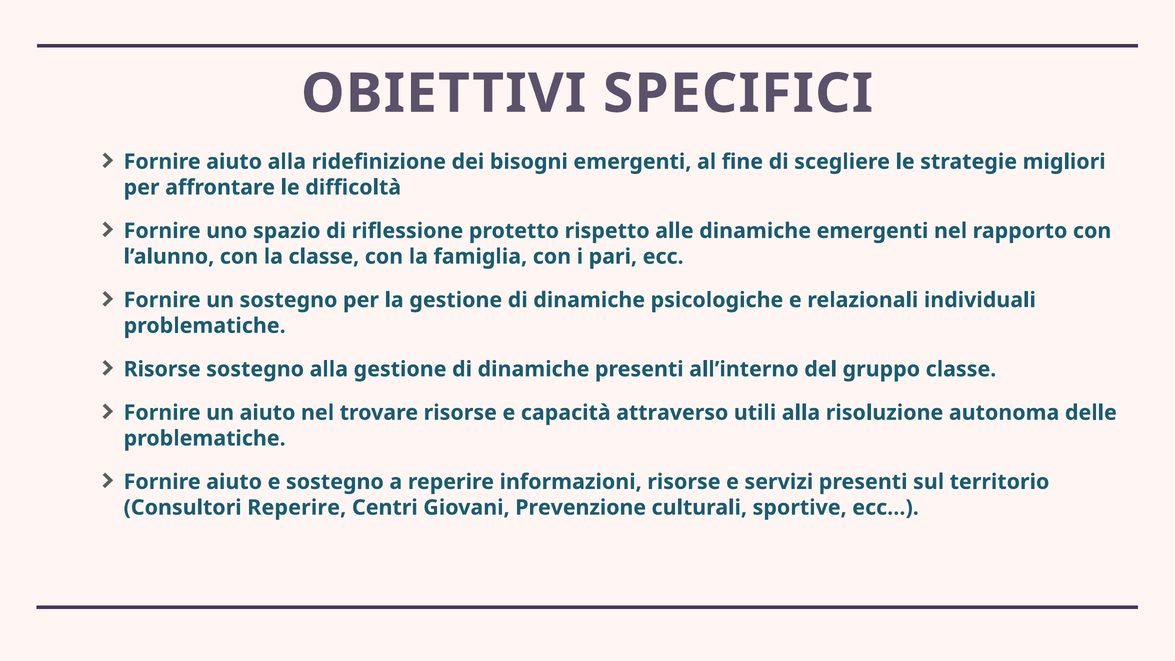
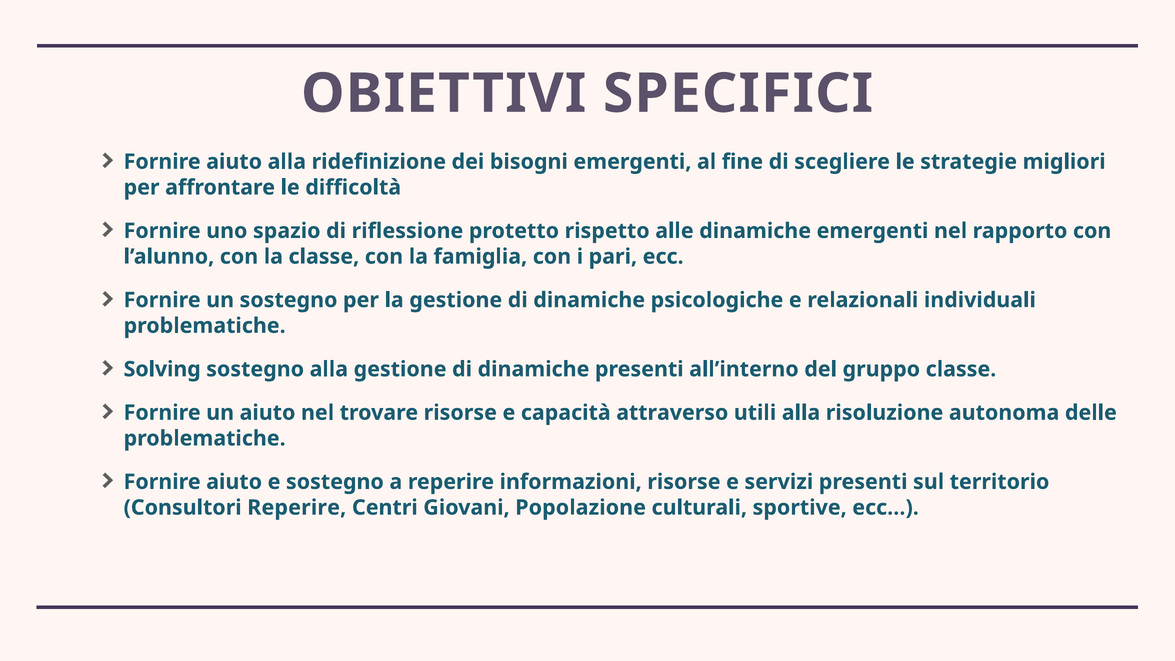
Risorse at (162, 369): Risorse -> Solving
Prevenzione: Prevenzione -> Popolazione
